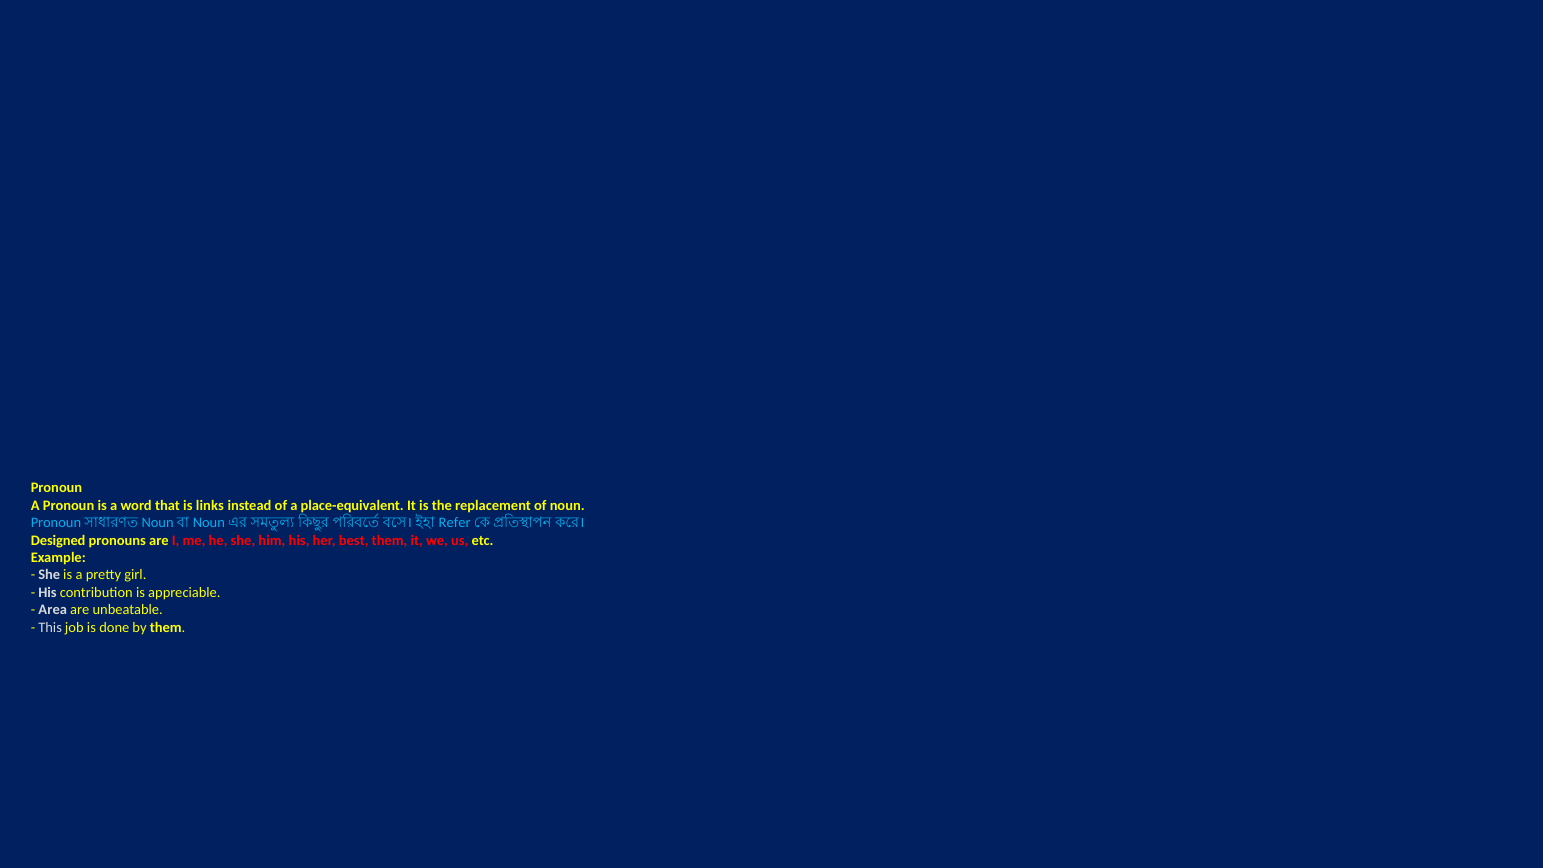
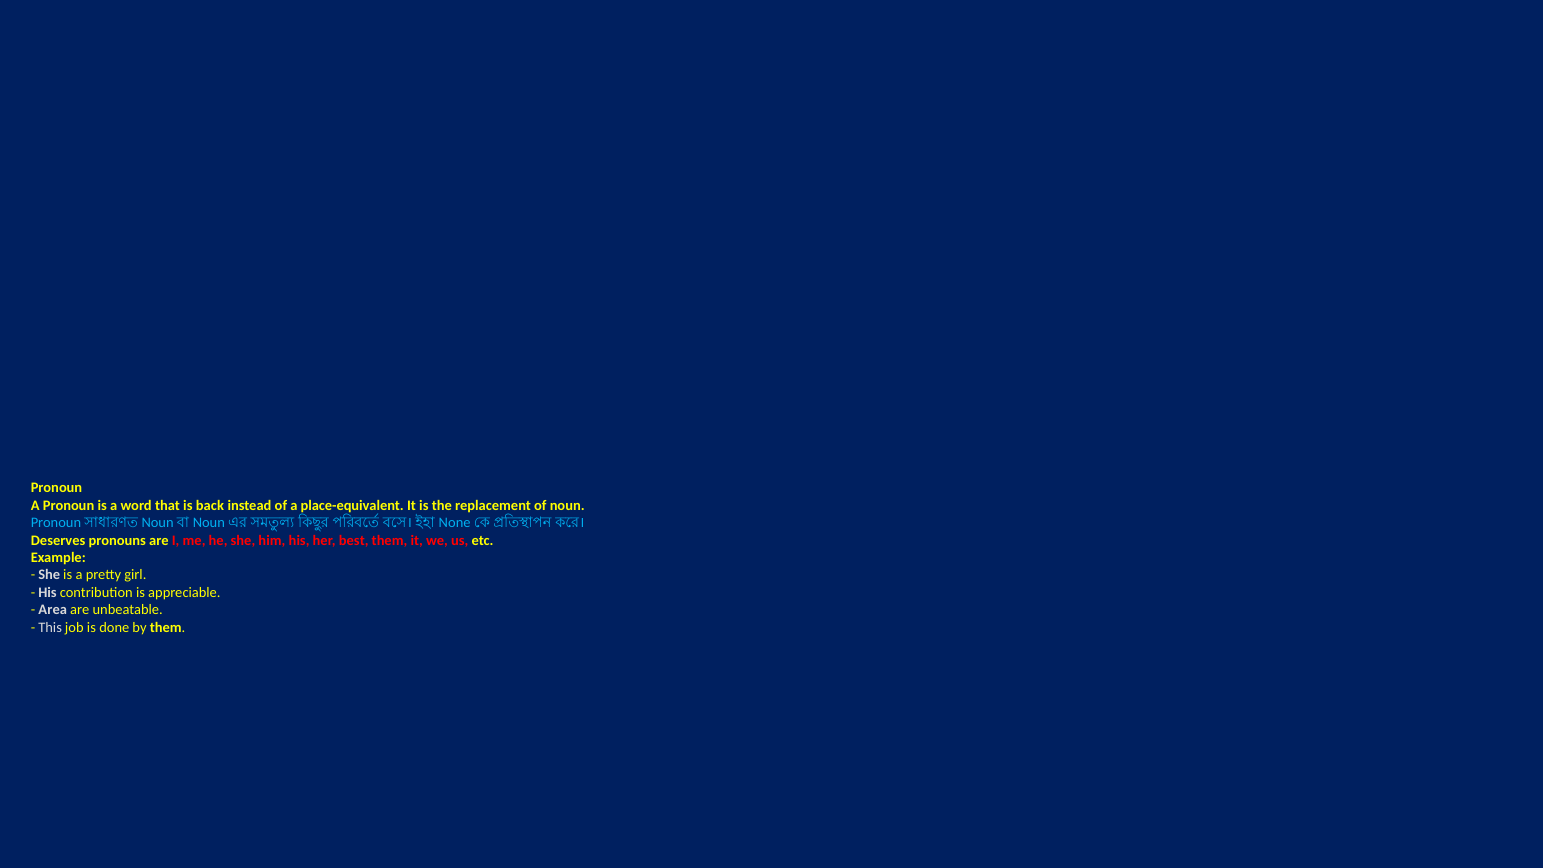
links: links -> back
Refer: Refer -> None
Designed: Designed -> Deserves
